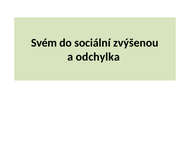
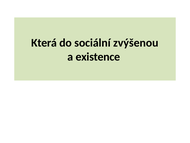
Svém: Svém -> Která
odchylka: odchylka -> existence
